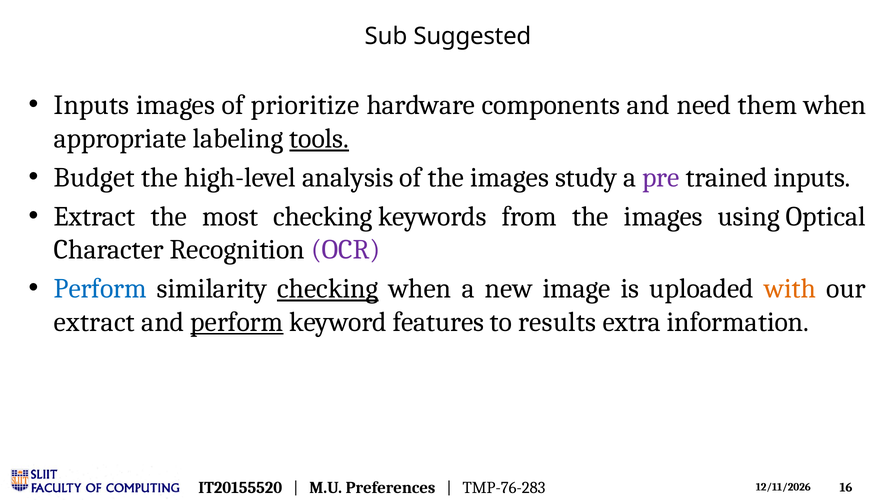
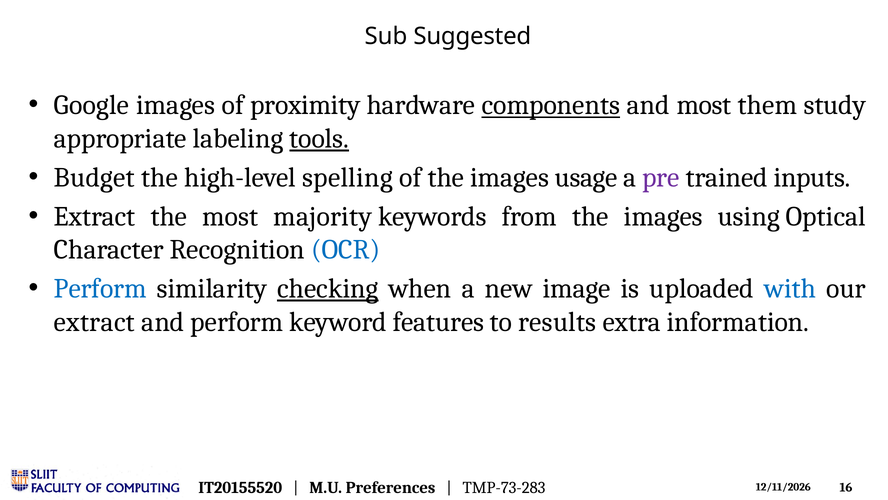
Inputs at (92, 105): Inputs -> Google
prioritize: prioritize -> proximity
components underline: none -> present
and need: need -> most
them when: when -> study
analysis: analysis -> spelling
study: study -> usage
most checking: checking -> majority
OCR colour: purple -> blue
with colour: orange -> blue
perform at (237, 322) underline: present -> none
TMP-76-283: TMP-76-283 -> TMP-73-283
